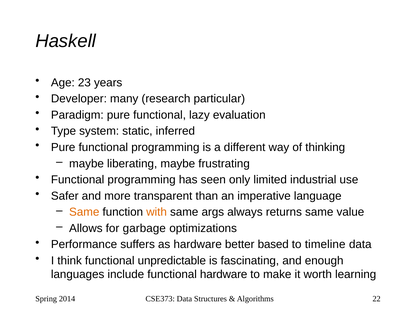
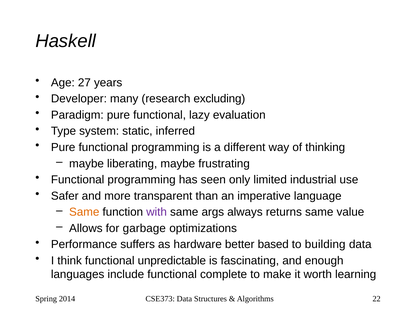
23: 23 -> 27
particular: particular -> excluding
with colour: orange -> purple
timeline: timeline -> building
functional hardware: hardware -> complete
